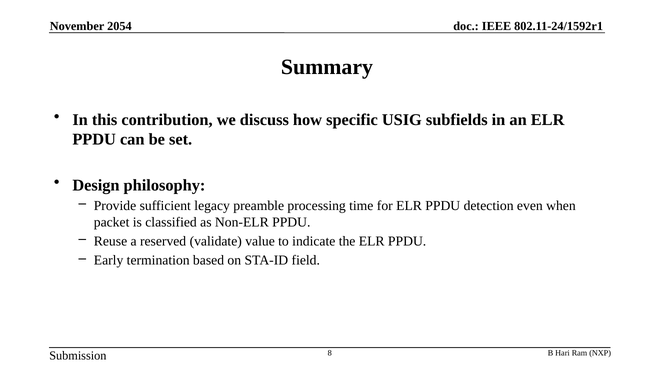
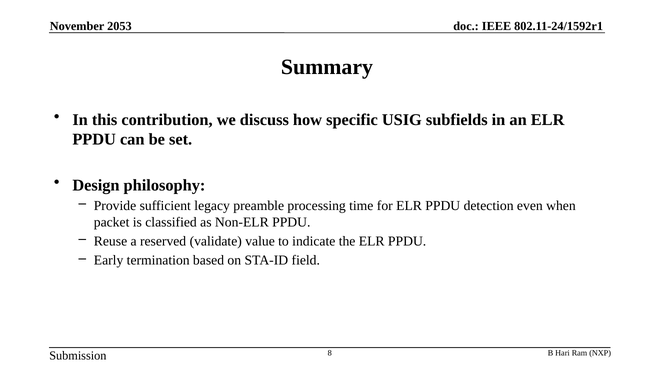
2054: 2054 -> 2053
